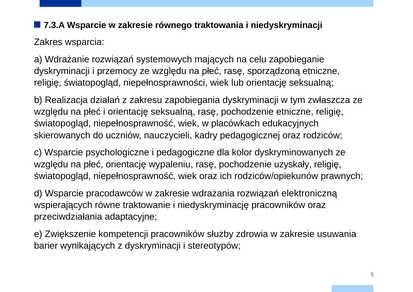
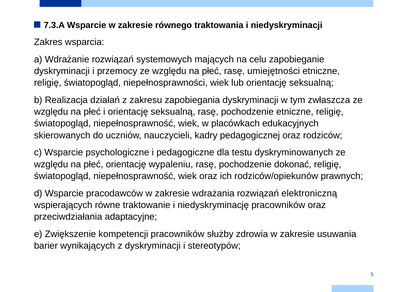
sporządzoną: sporządzoną -> umiejętności
kolor: kolor -> testu
uzyskały: uzyskały -> dokonać
